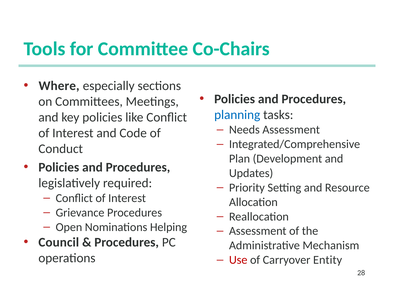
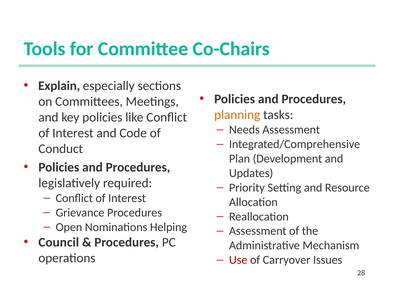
Where: Where -> Explain
planning colour: blue -> orange
Entity: Entity -> Issues
